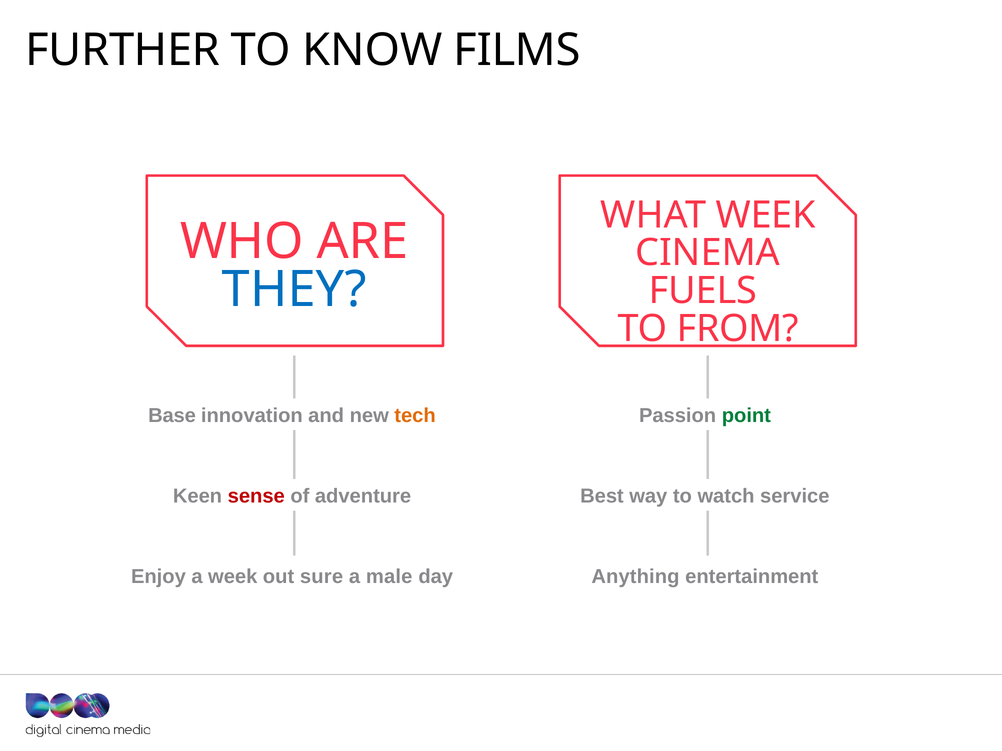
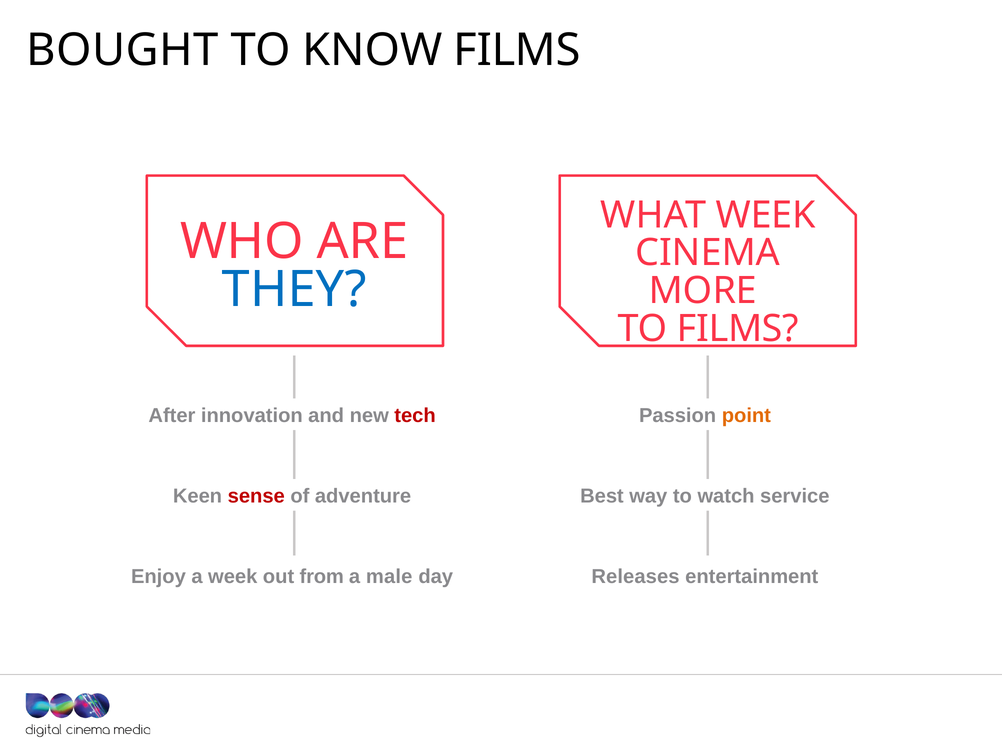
FURTHER: FURTHER -> BOUGHT
FUELS: FUELS -> MORE
TO FROM: FROM -> FILMS
Base: Base -> After
tech colour: orange -> red
point colour: green -> orange
sure: sure -> from
Anything: Anything -> Releases
